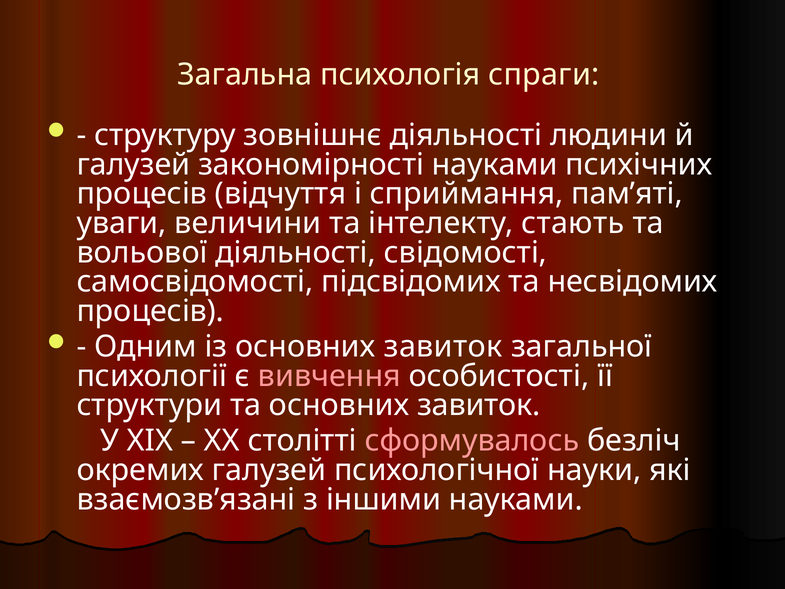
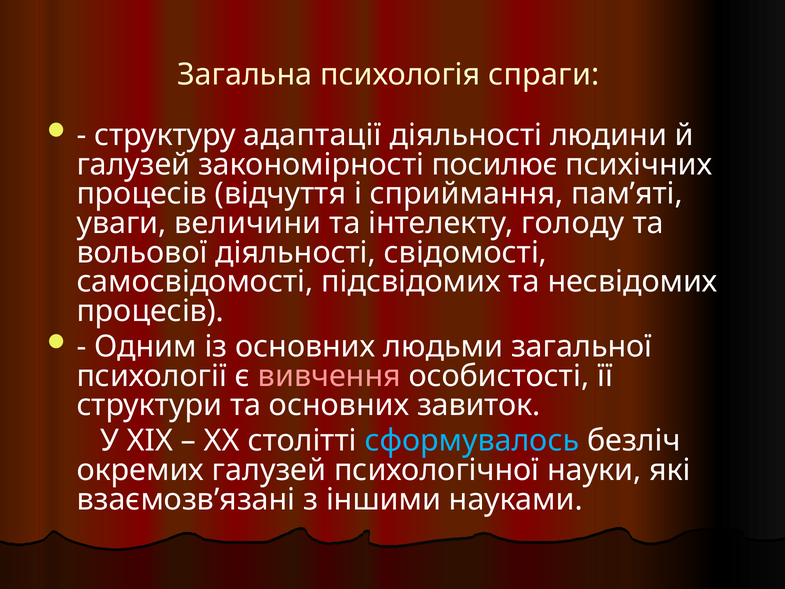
зовнішнє: зовнішнє -> адаптації
закономірності науками: науками -> посилює
стають: стають -> голоду
із основних завиток: завиток -> людьми
сформувалось colour: pink -> light blue
